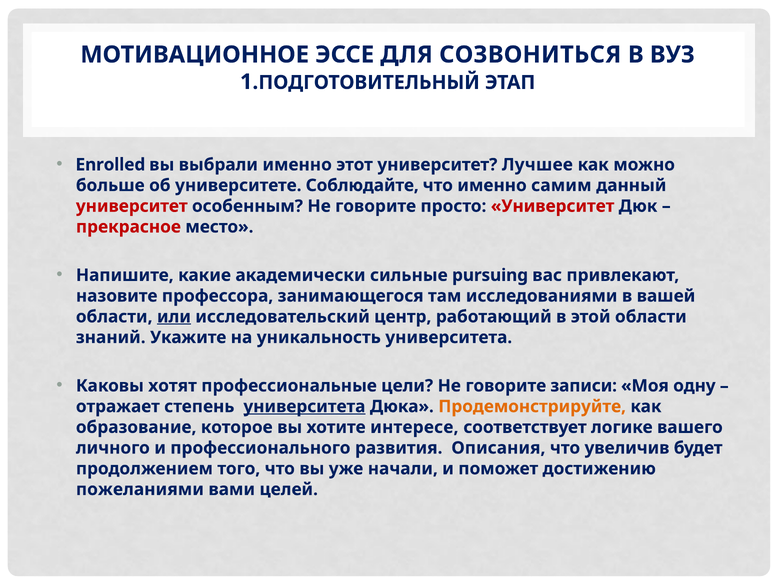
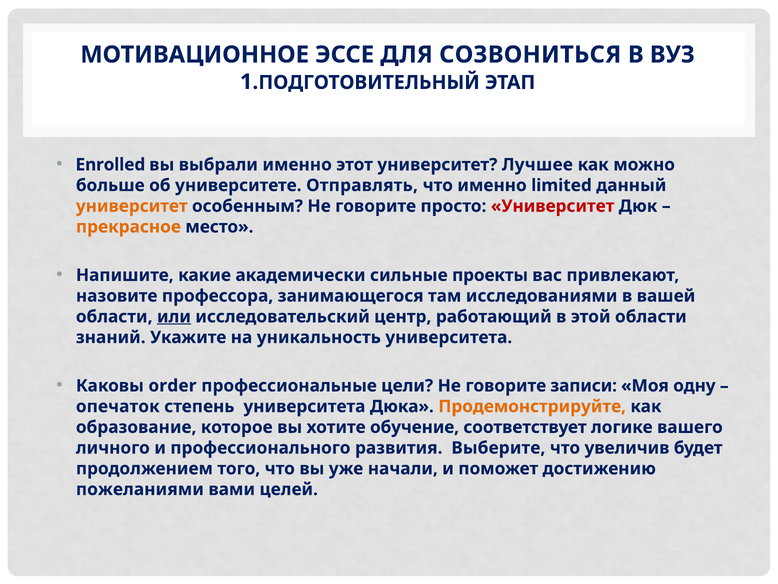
Соблюдайте: Соблюдайте -> Отправлять
самим: самим -> limited
университет at (132, 206) colour: red -> orange
прекрасное colour: red -> orange
pursuing: pursuing -> проекты
хотят: хотят -> order
отражает: отражает -> опечаток
университета at (304, 406) underline: present -> none
интересе: интересе -> обучение
Описания: Описания -> Выберите
